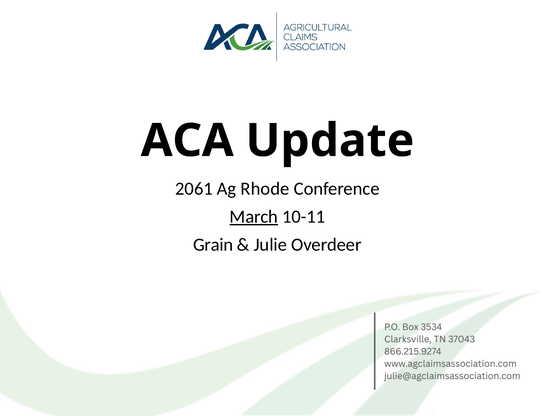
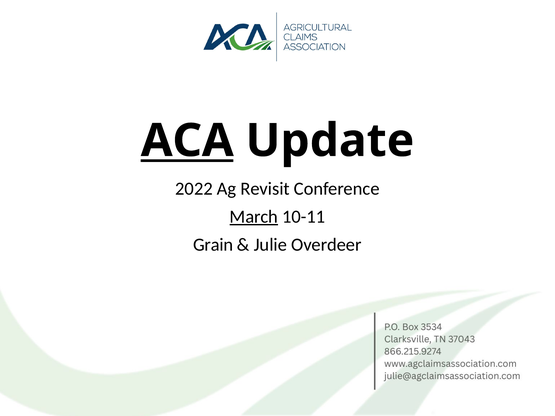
ACA underline: none -> present
2061: 2061 -> 2022
Rhode: Rhode -> Revisit
